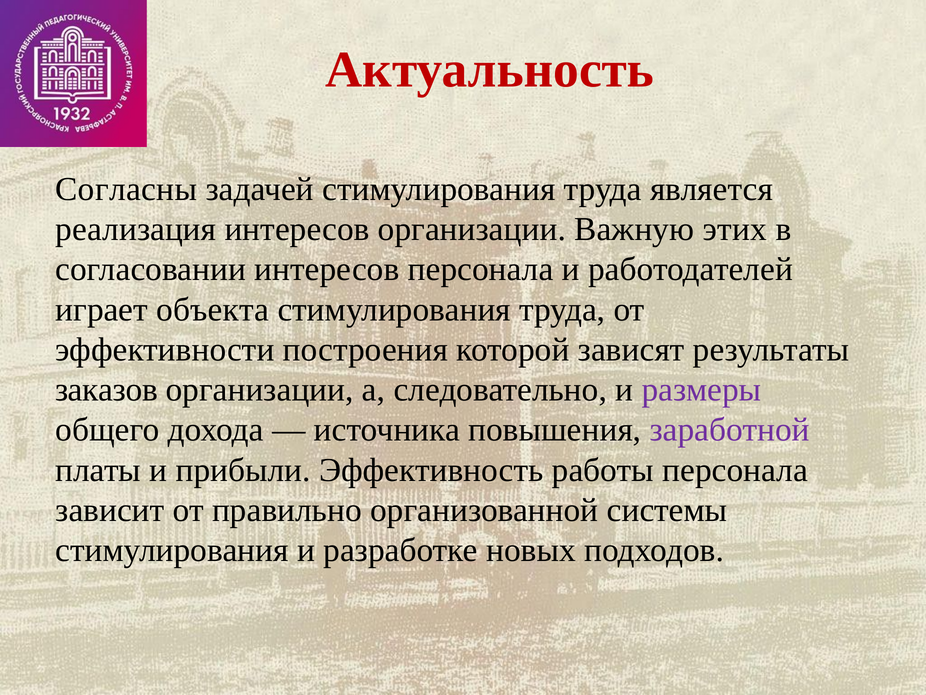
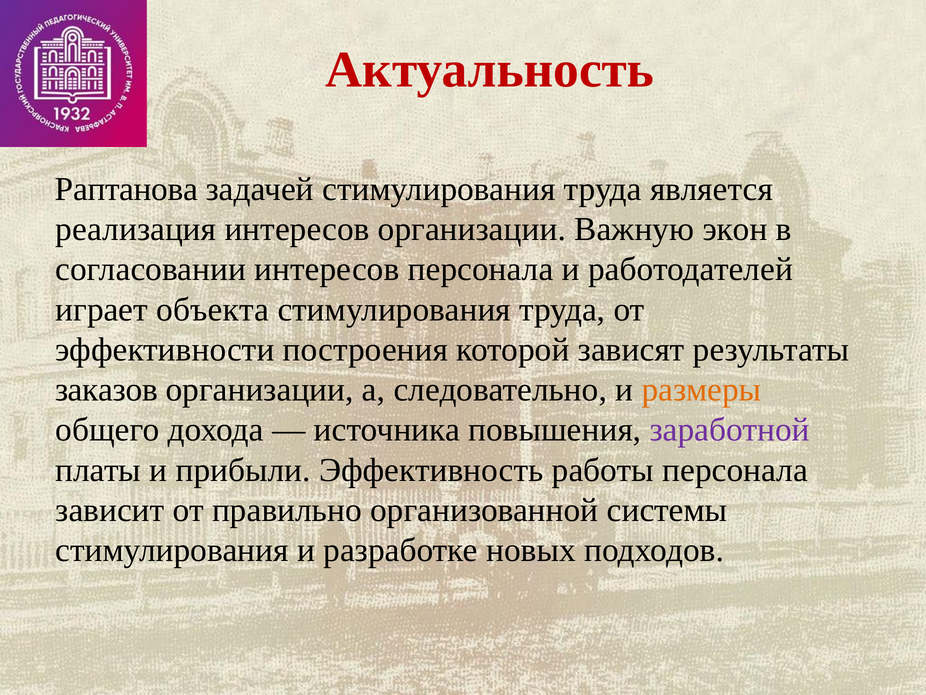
Согласны: Согласны -> Раптанова
этих: этих -> экон
размеры colour: purple -> orange
